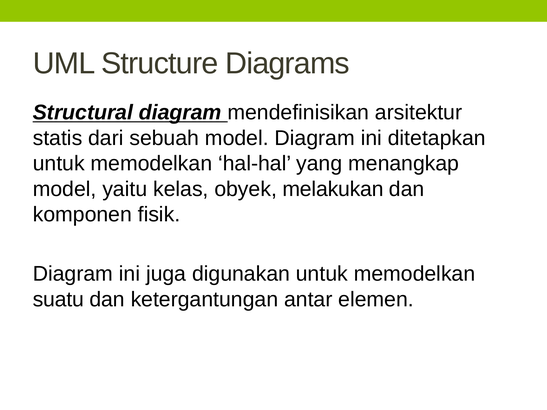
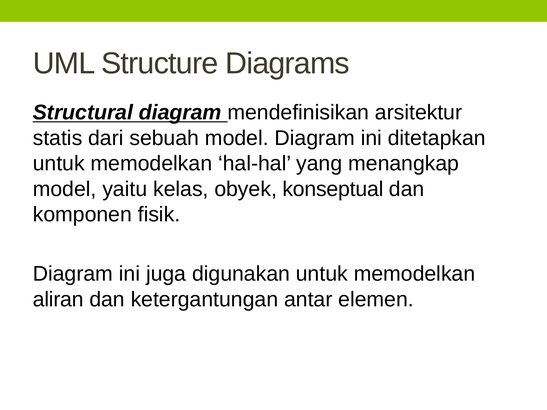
melakukan: melakukan -> konseptual
suatu: suatu -> aliran
